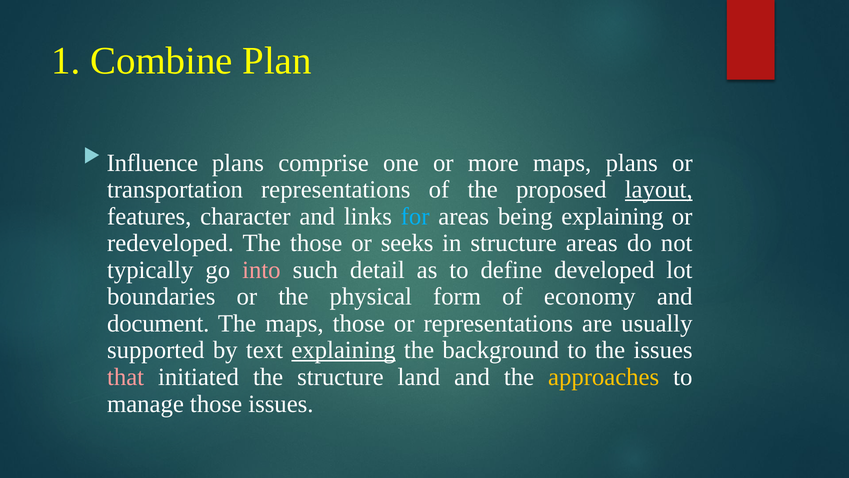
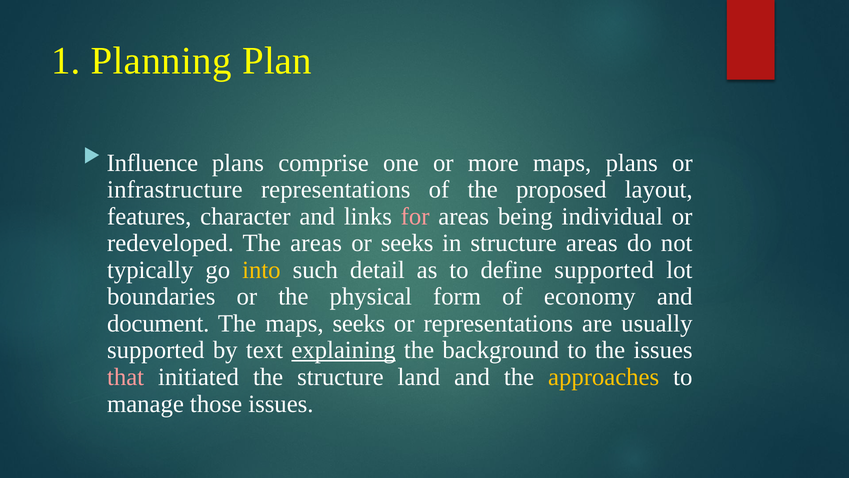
Combine: Combine -> Planning
transportation: transportation -> infrastructure
layout underline: present -> none
for colour: light blue -> pink
being explaining: explaining -> individual
The those: those -> areas
into colour: pink -> yellow
define developed: developed -> supported
maps those: those -> seeks
